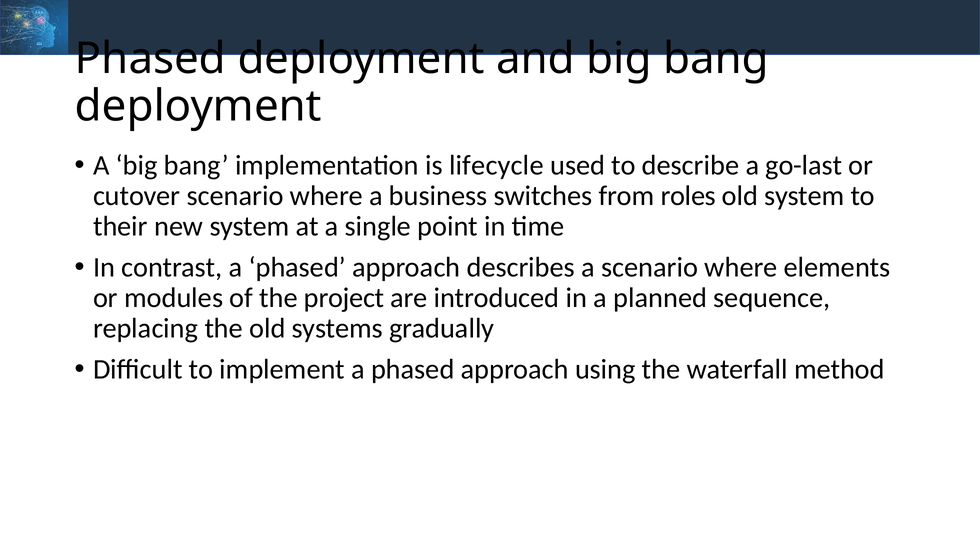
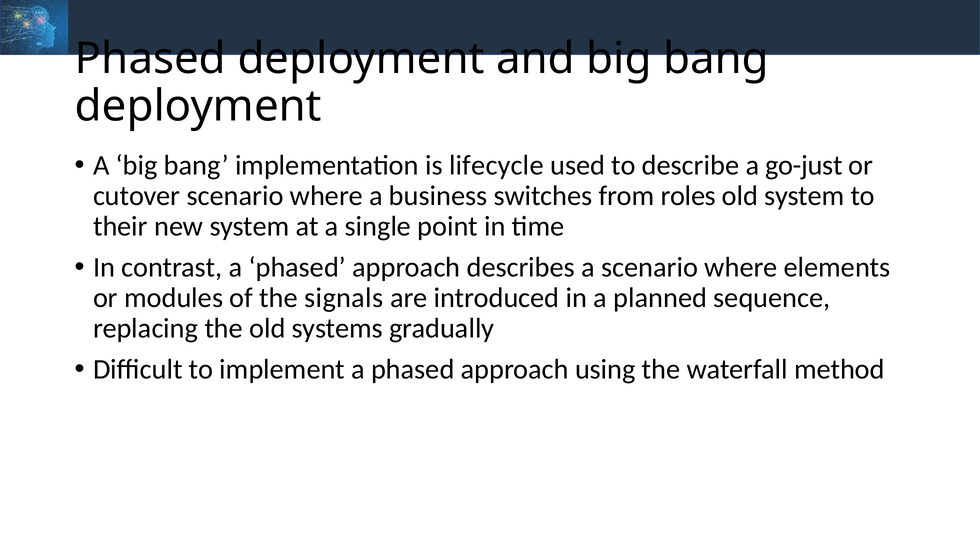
go-last: go-last -> go-just
project: project -> signals
